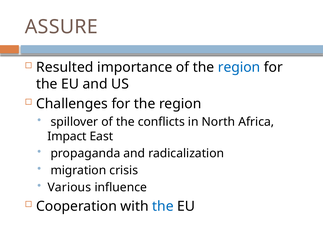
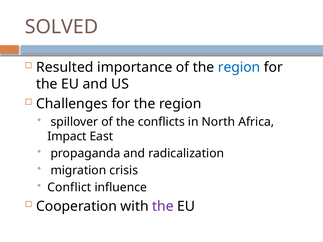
ASSURE: ASSURE -> SOLVED
Various: Various -> Conflict
the at (163, 206) colour: blue -> purple
